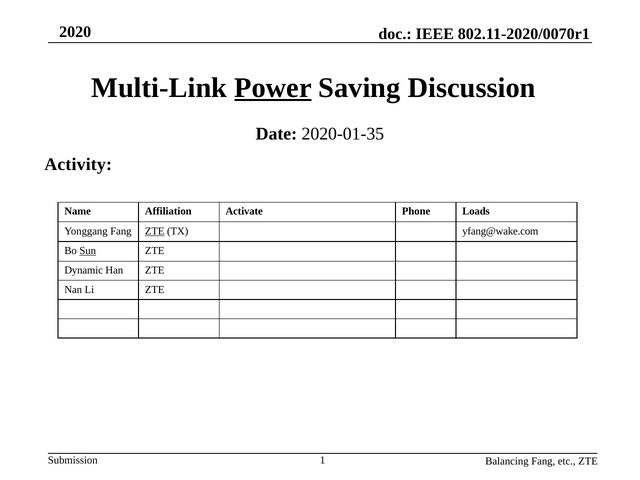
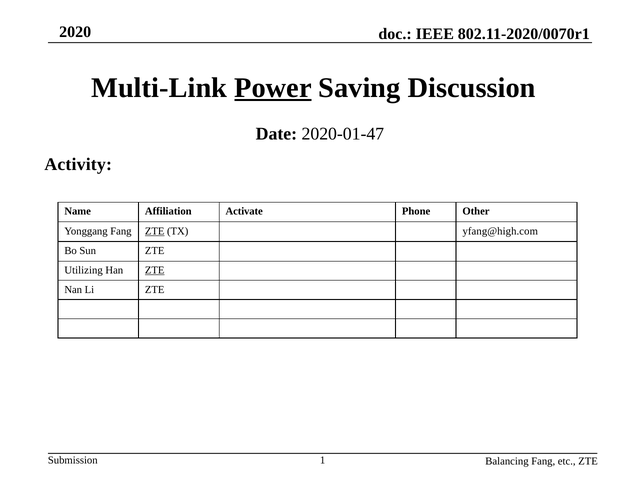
2020-01-35: 2020-01-35 -> 2020-01-47
Loads: Loads -> Other
yfang@wake.com: yfang@wake.com -> yfang@high.com
Sun underline: present -> none
Dynamic: Dynamic -> Utilizing
ZTE at (155, 270) underline: none -> present
